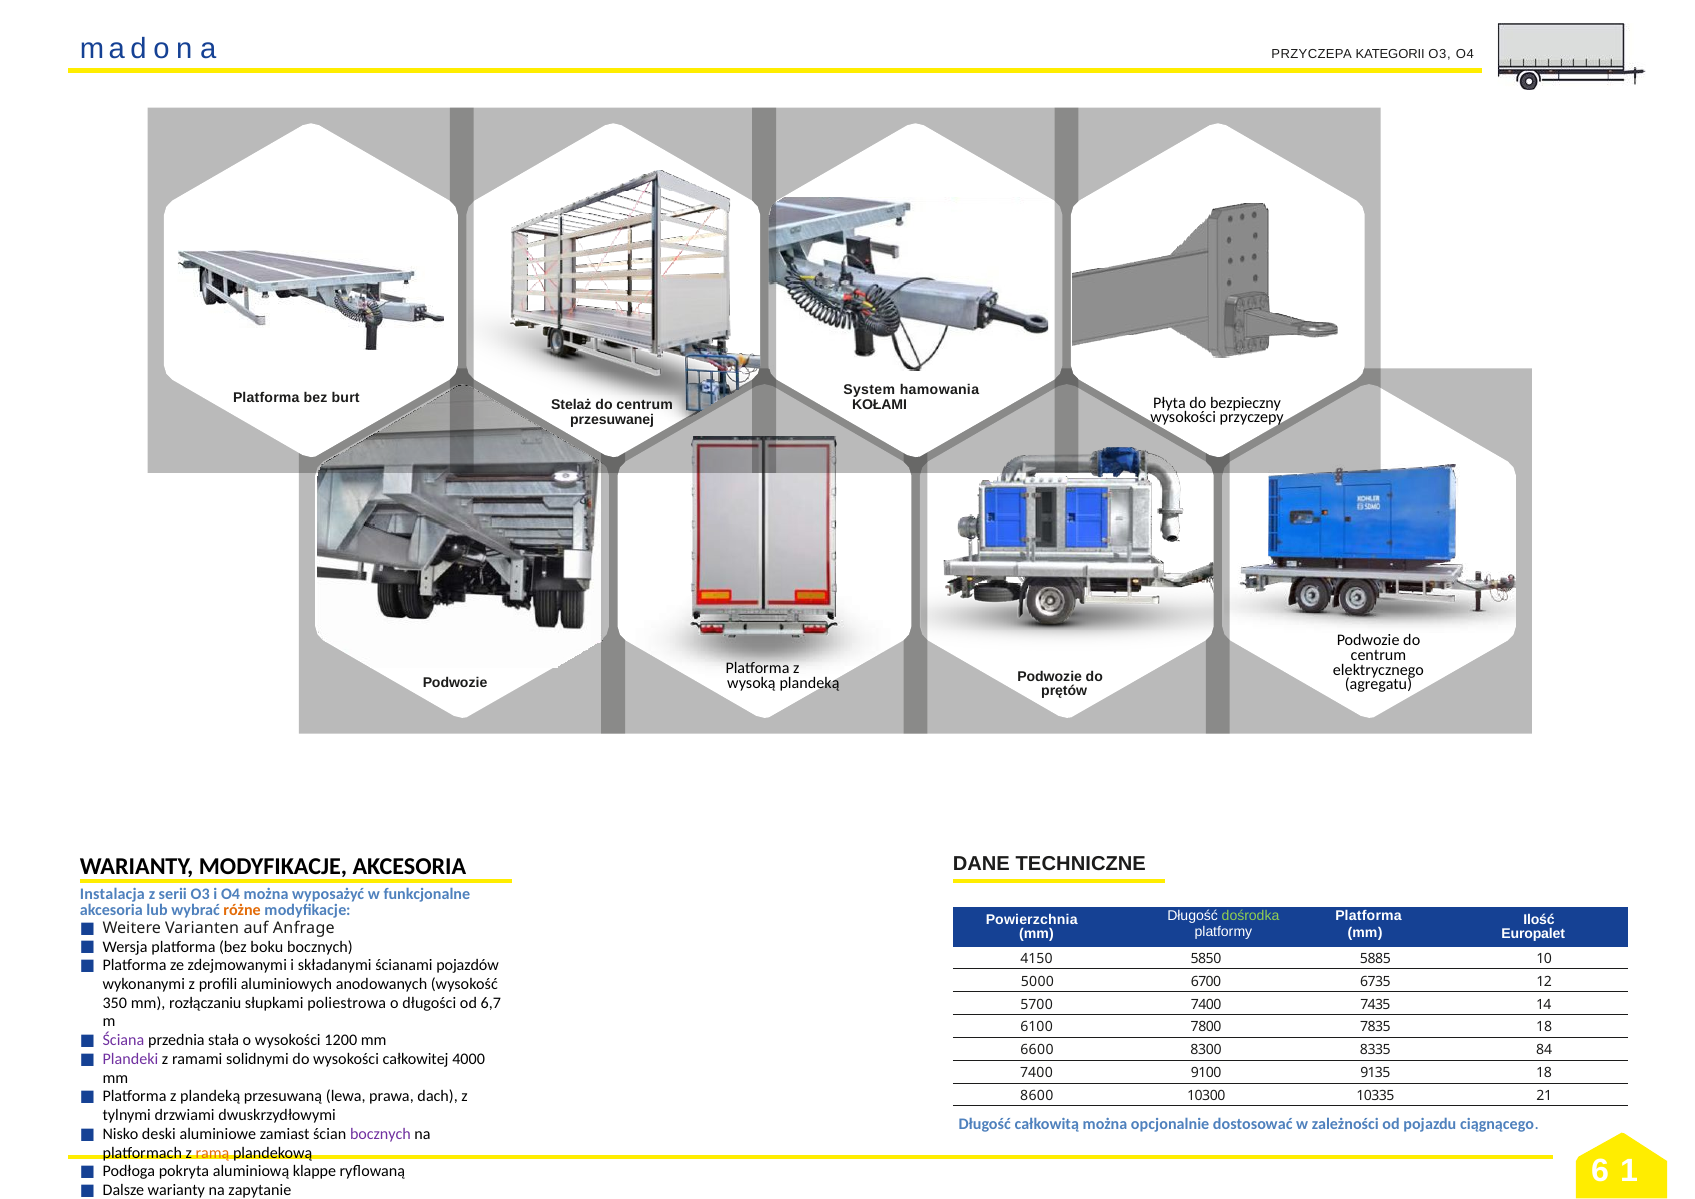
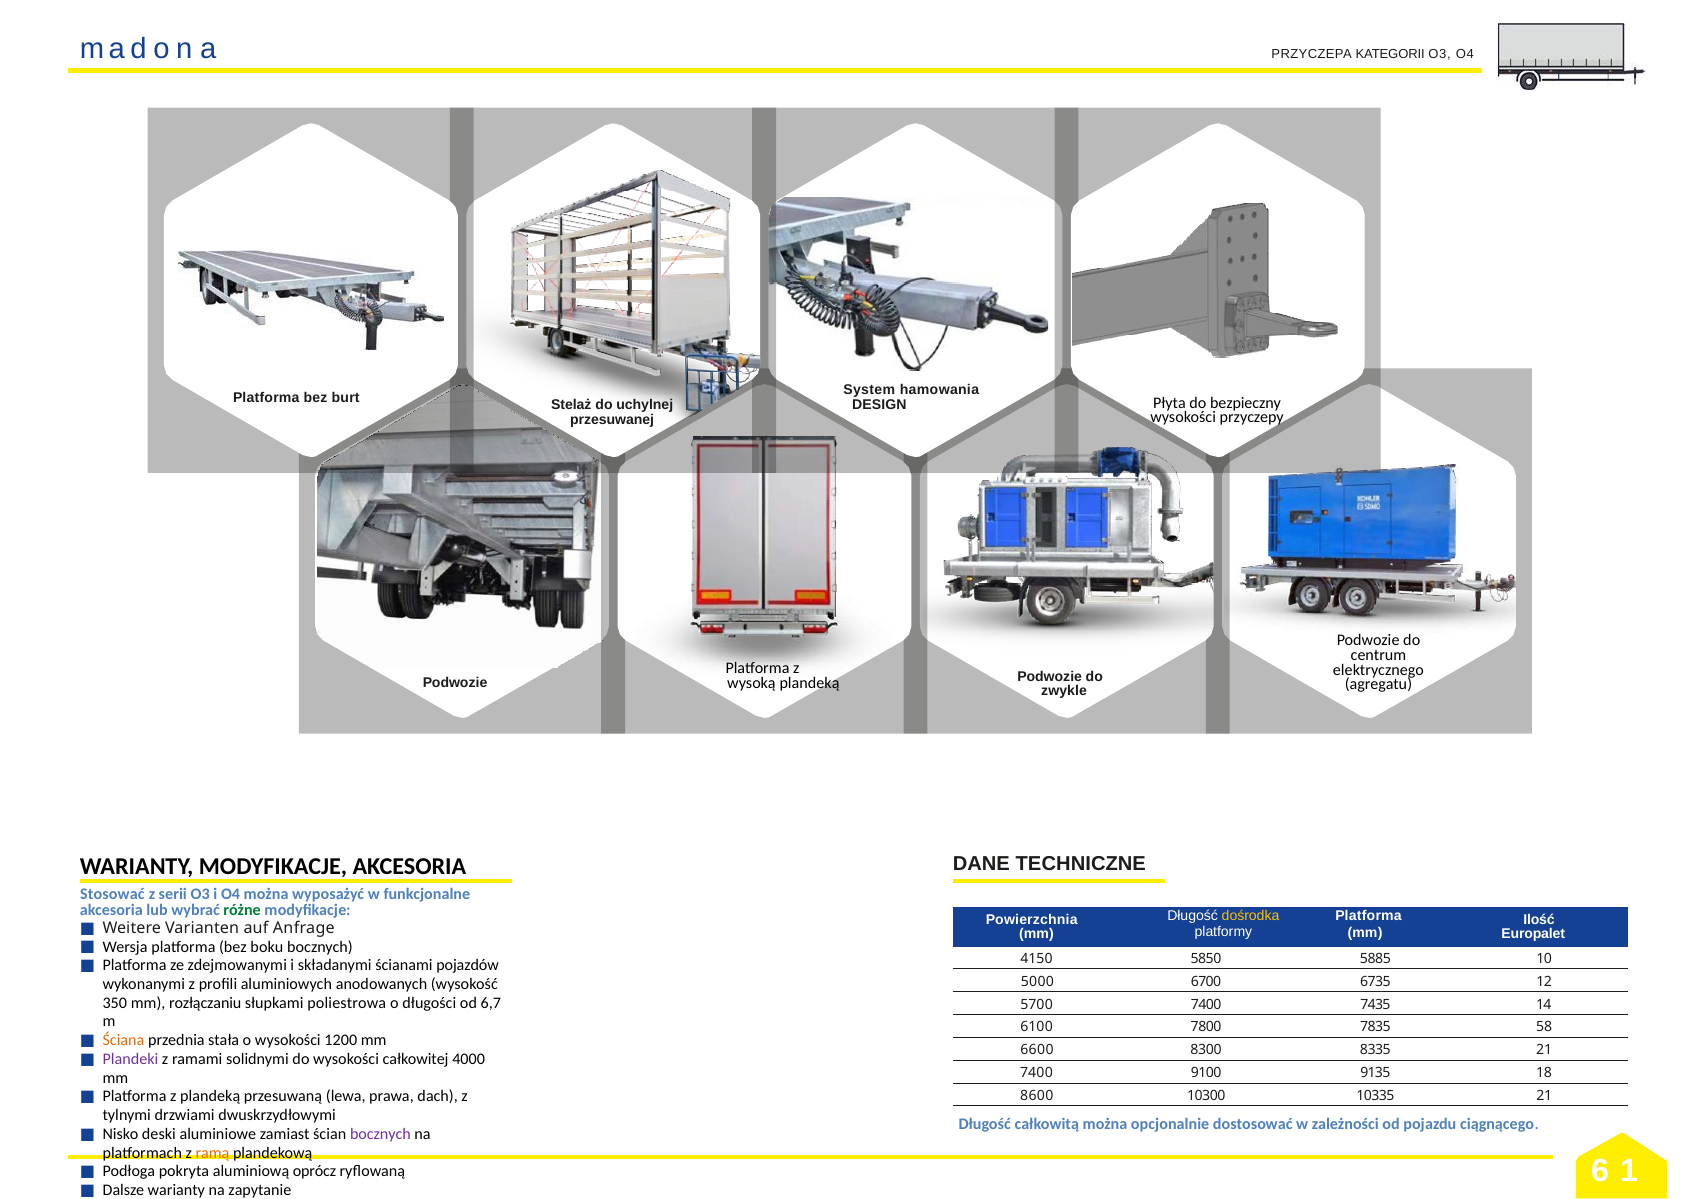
KOŁAMI: KOŁAMI -> DESIGN
Stelaż do centrum: centrum -> uchylnej
prętów: prętów -> zwykle
Instalacja: Instalacja -> Stosować
różne colour: orange -> green
dośrodka colour: light green -> yellow
7835 18: 18 -> 58
Ściana colour: purple -> orange
8335 84: 84 -> 21
klappe: klappe -> oprócz
